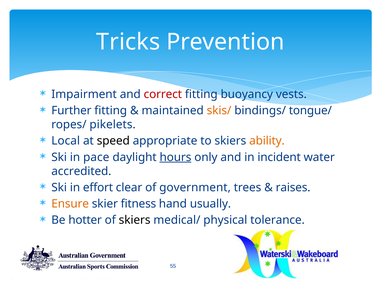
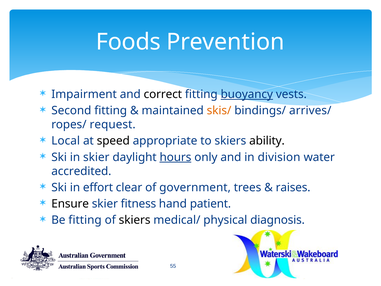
Tricks: Tricks -> Foods
correct colour: red -> black
buoyancy underline: none -> present
Further: Further -> Second
tongue/: tongue/ -> arrives/
pikelets: pikelets -> request
ability colour: orange -> black
in pace: pace -> skier
incident: incident -> division
Ensure colour: orange -> black
usually: usually -> patient
Be hotter: hotter -> fitting
tolerance: tolerance -> diagnosis
